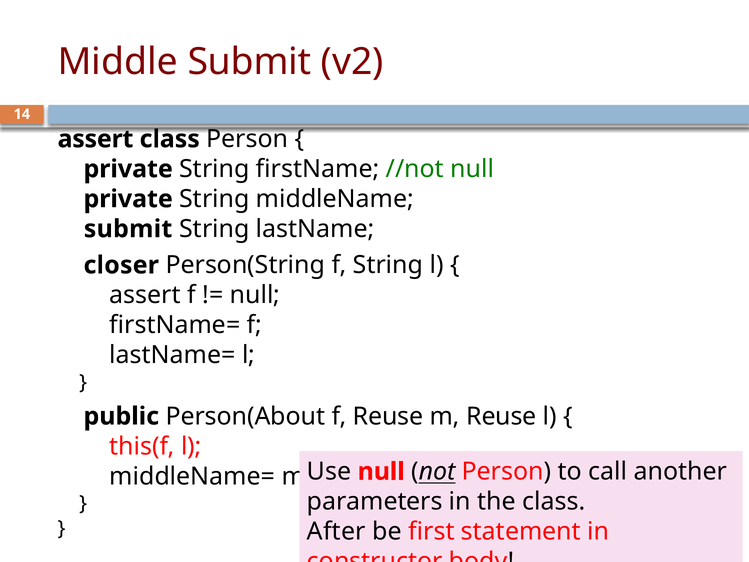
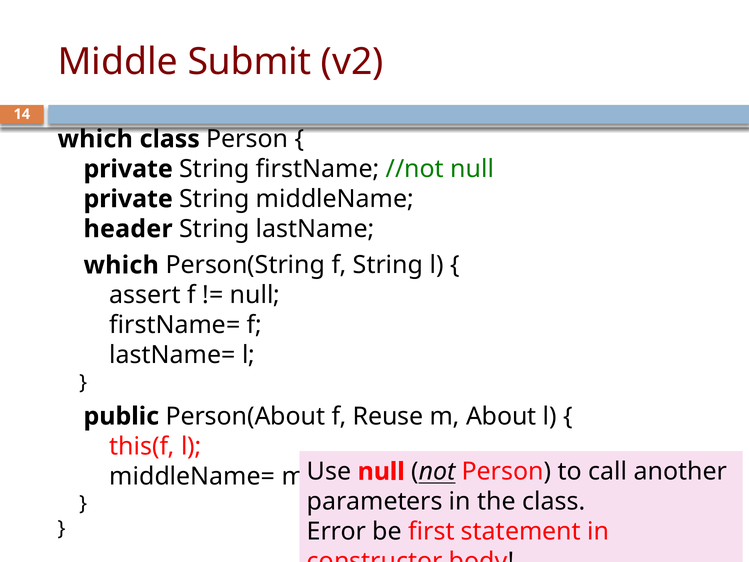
assert at (95, 139): assert -> which
submit at (128, 229): submit -> header
closer at (121, 265): closer -> which
m Reuse: Reuse -> About
After: After -> Error
